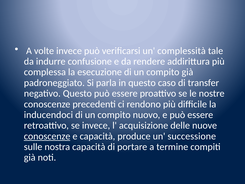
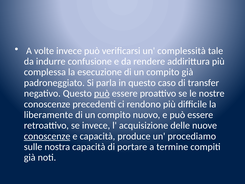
può at (102, 93) underline: none -> present
inducendoci: inducendoci -> liberamente
successione: successione -> procediamo
